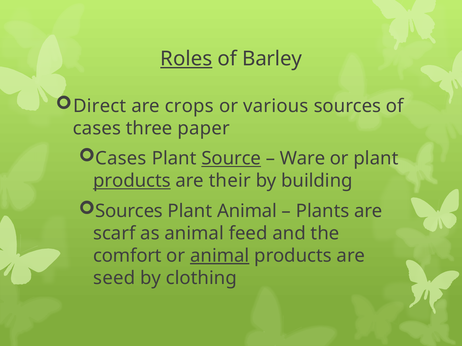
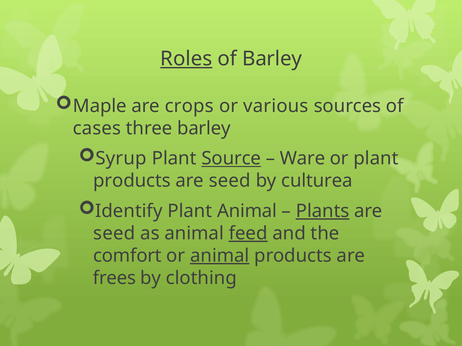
Direct: Direct -> Maple
three paper: paper -> barley
Cases at (121, 159): Cases -> Syrup
products at (132, 181) underline: present -> none
their at (230, 181): their -> seed
building: building -> culturea
Sources at (129, 211): Sources -> Identify
Plants underline: none -> present
scarf at (114, 234): scarf -> seed
feed underline: none -> present
seed: seed -> frees
